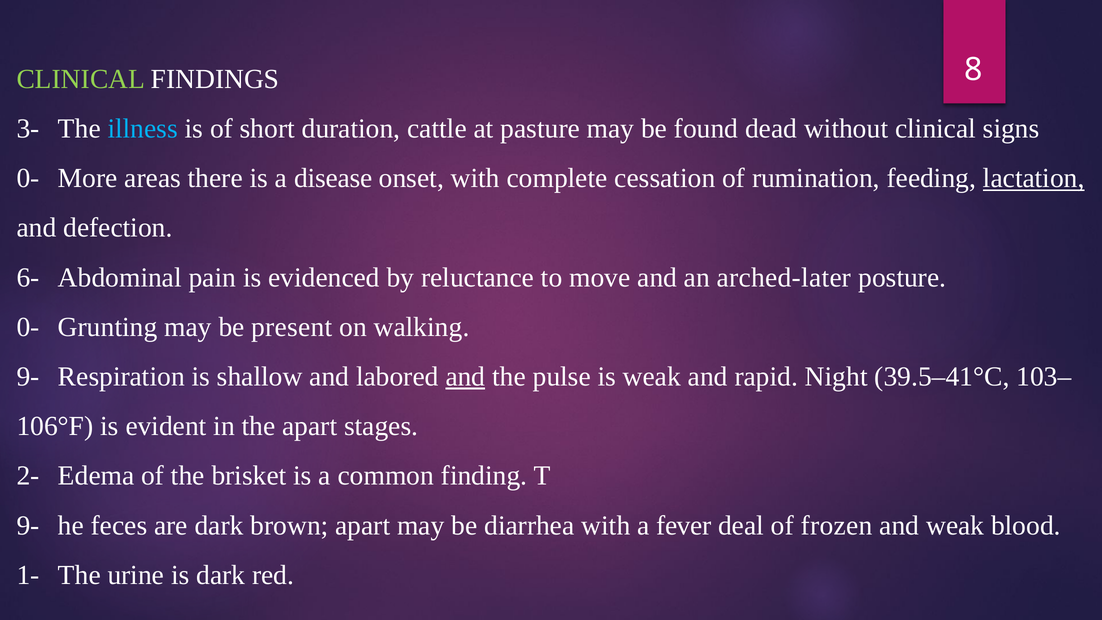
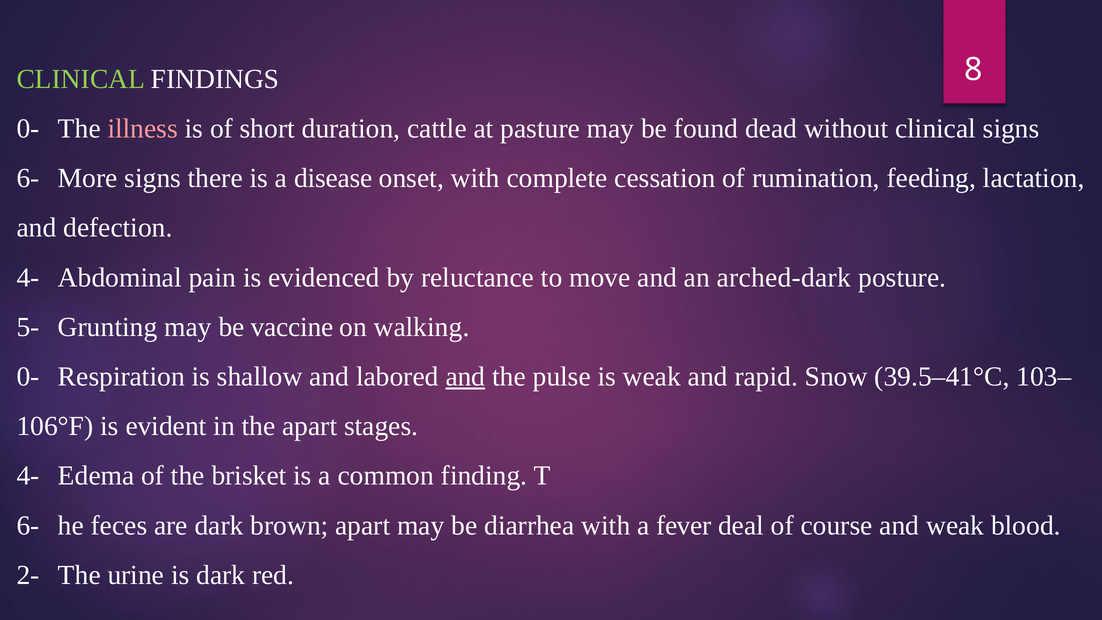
3- at (28, 129): 3- -> 0-
illness colour: light blue -> pink
0- at (28, 178): 0- -> 6-
More areas: areas -> signs
lactation underline: present -> none
6- at (28, 277): 6- -> 4-
arched-later: arched-later -> arched-dark
0- at (28, 327): 0- -> 5-
present: present -> vaccine
9- at (28, 377): 9- -> 0-
Night: Night -> Snow
2- at (28, 476): 2- -> 4-
9- at (28, 525): 9- -> 6-
frozen: frozen -> course
1-: 1- -> 2-
